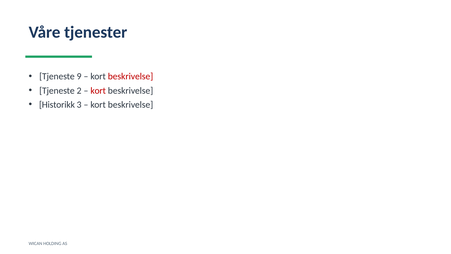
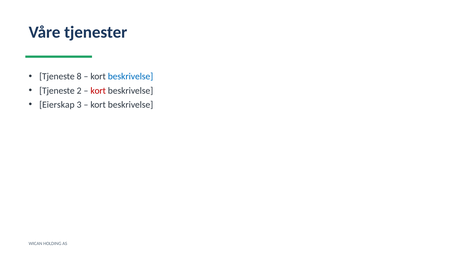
9: 9 -> 8
beskrivelse at (131, 76) colour: red -> blue
Historikk: Historikk -> Eierskap
